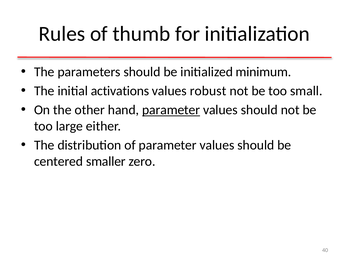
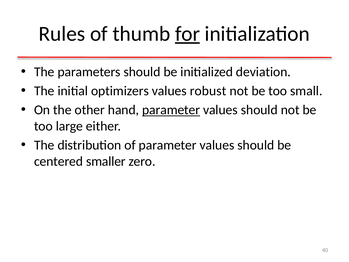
for underline: none -> present
minimum: minimum -> deviation
activations: activations -> optimizers
